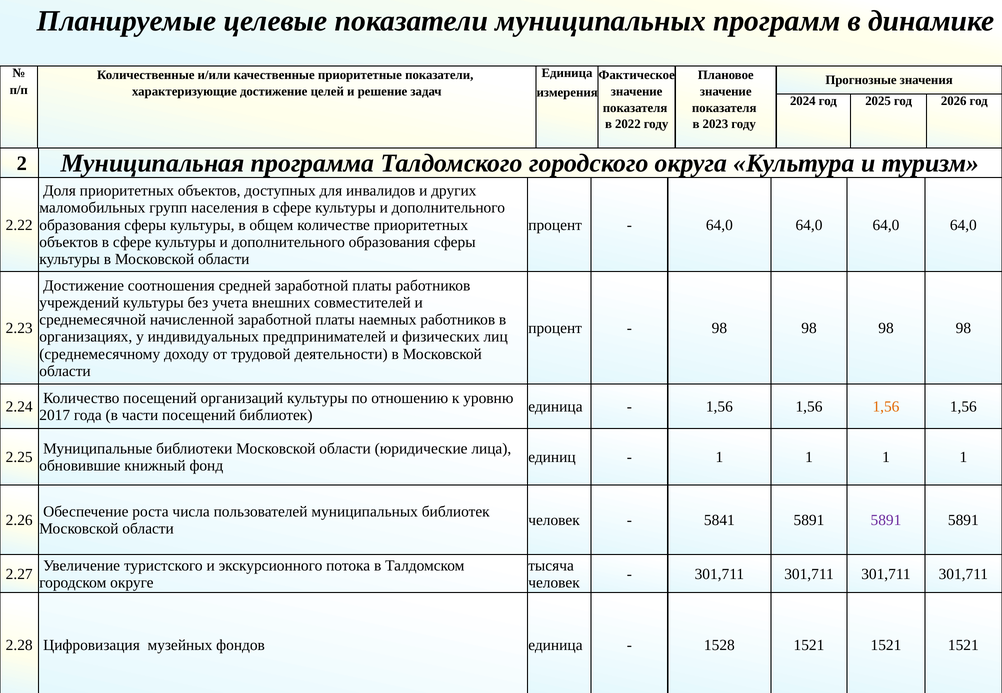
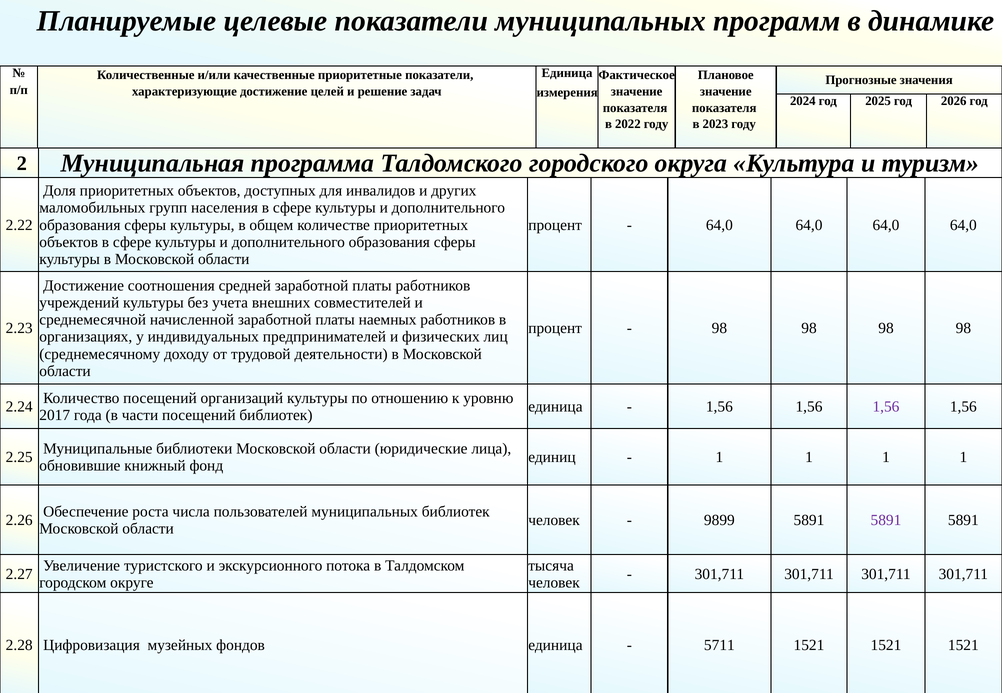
1,56 at (886, 407) colour: orange -> purple
5841: 5841 -> 9899
1528: 1528 -> 5711
